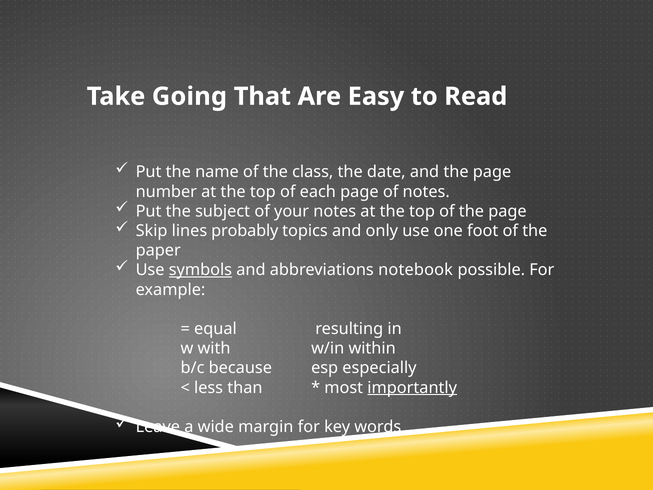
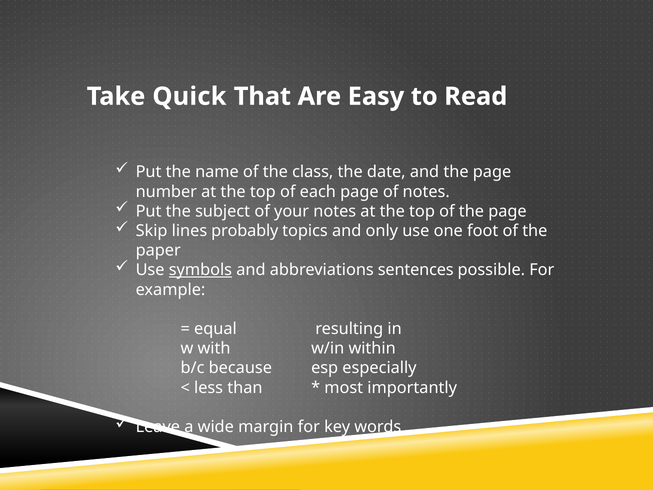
Going: Going -> Quick
notebook: notebook -> sentences
importantly underline: present -> none
